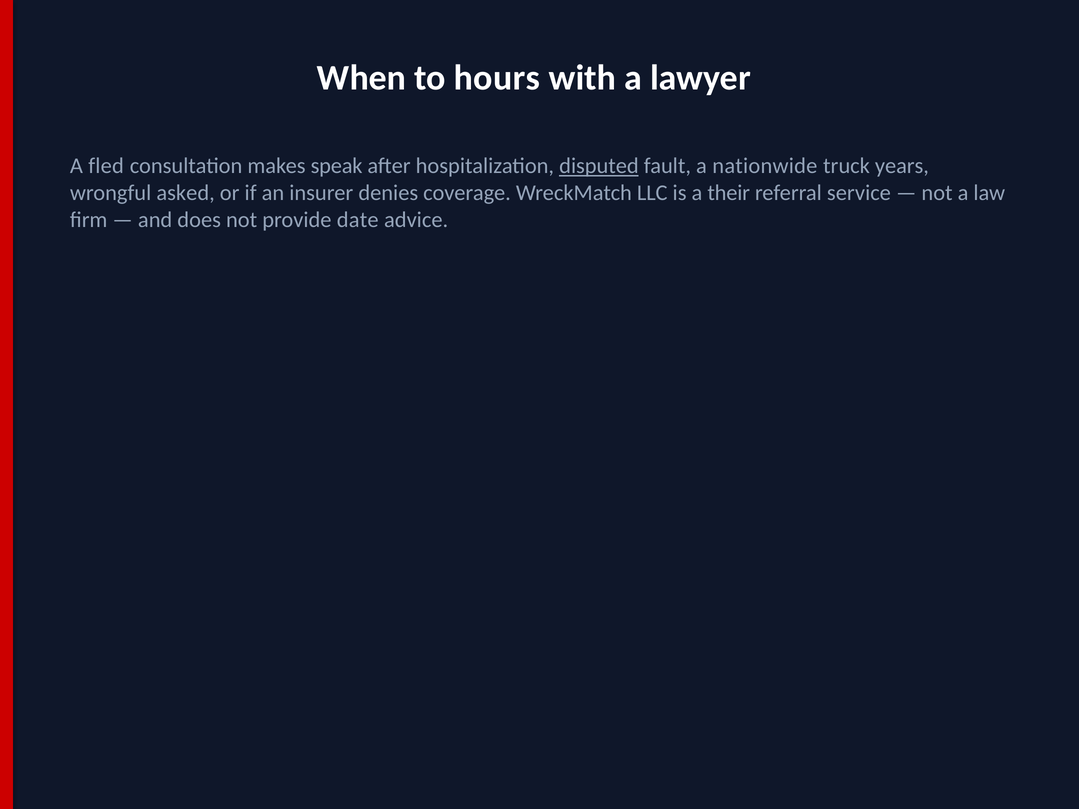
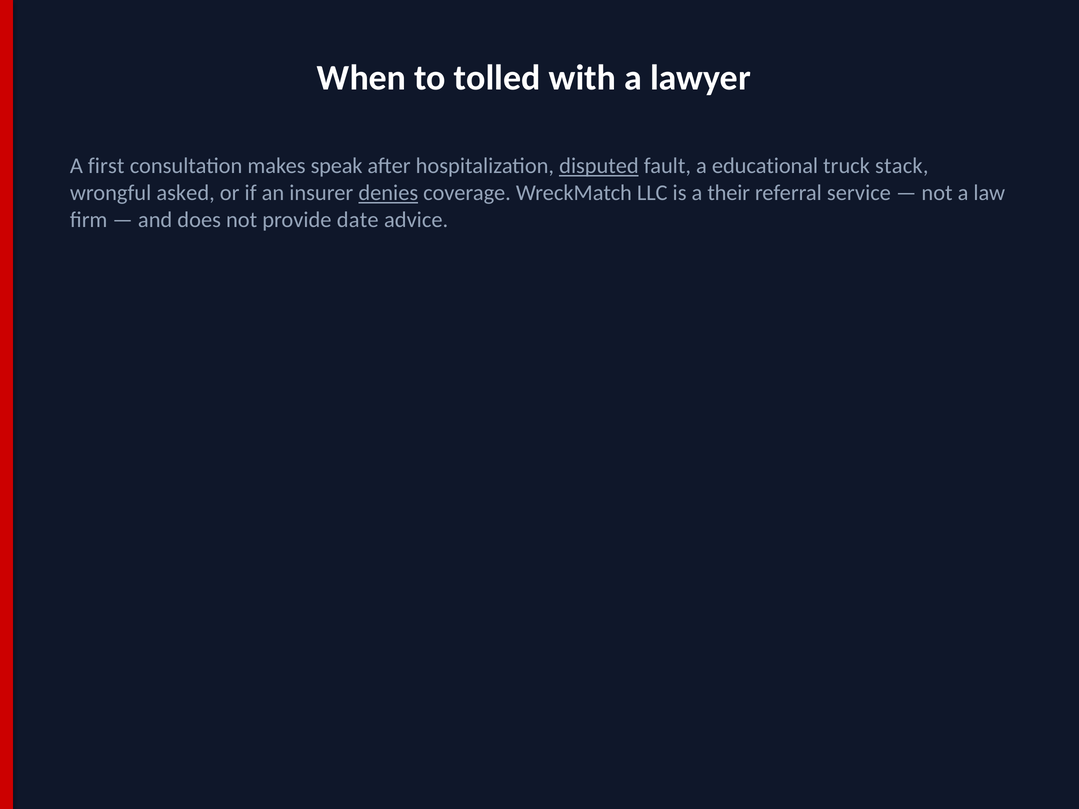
hours: hours -> tolled
fled: fled -> first
nationwide: nationwide -> educational
years: years -> stack
denies underline: none -> present
